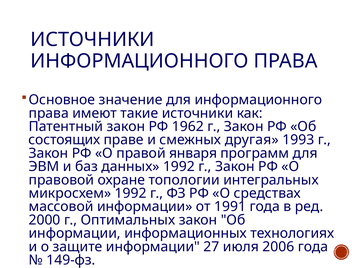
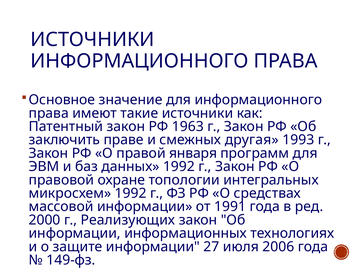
1962: 1962 -> 1963
состоящих: состоящих -> заключить
Оптимальных: Оптимальных -> Реализующих
